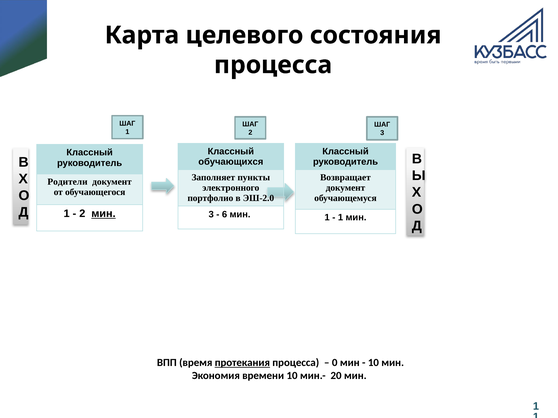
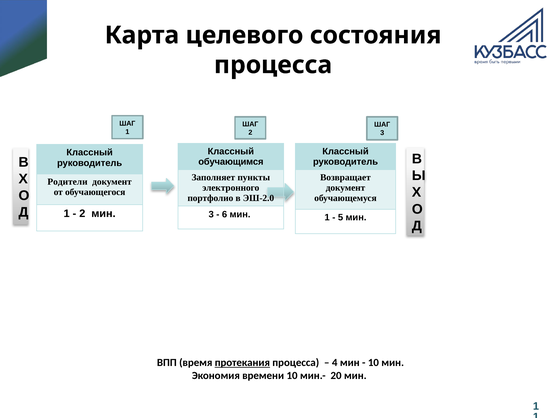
обучающихся: обучающихся -> обучающимся
мин at (104, 214) underline: present -> none
1 at (341, 218): 1 -> 5
0: 0 -> 4
